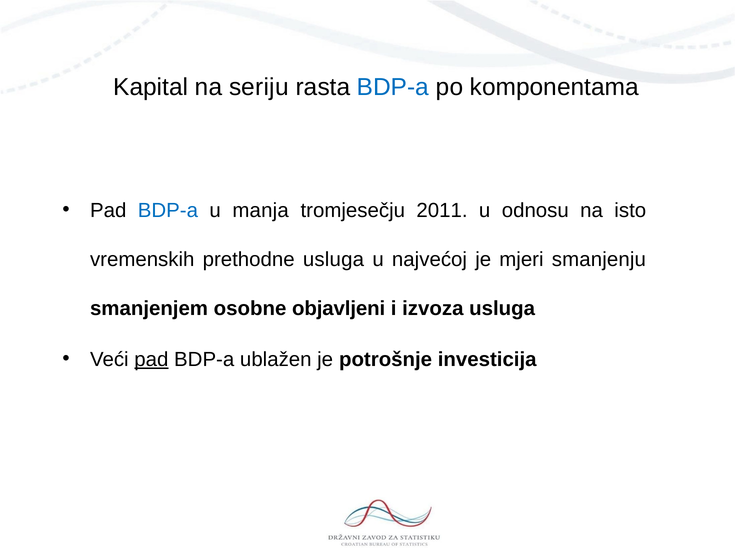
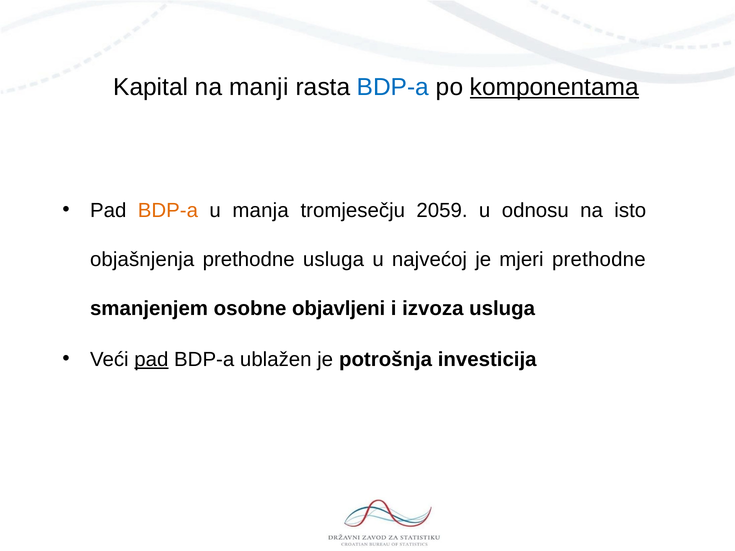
seriju: seriju -> manji
komponentama underline: none -> present
BDP-a at (168, 210) colour: blue -> orange
2011: 2011 -> 2059
vremenskih: vremenskih -> objašnjenja
mjeri smanjenju: smanjenju -> prethodne
potrošnje: potrošnje -> potrošnja
